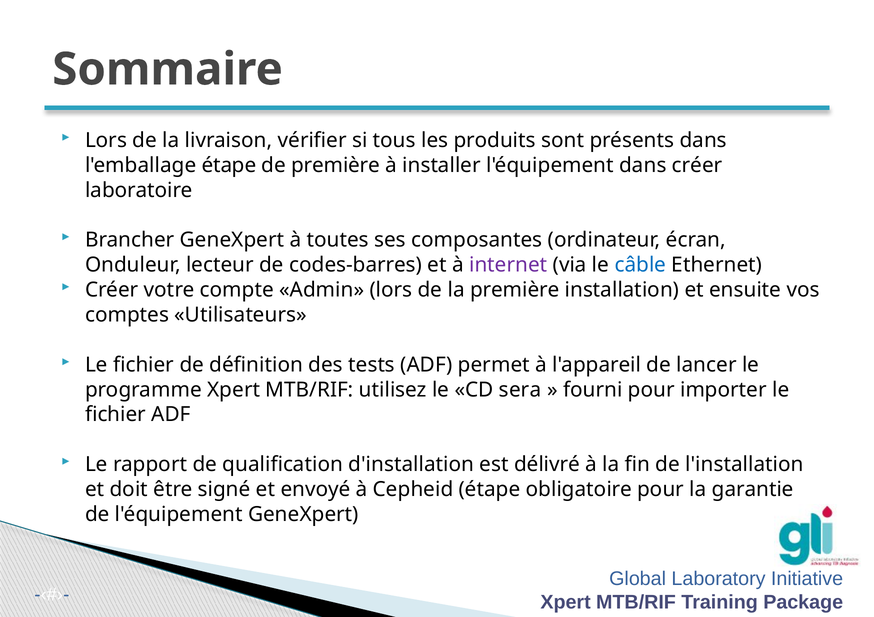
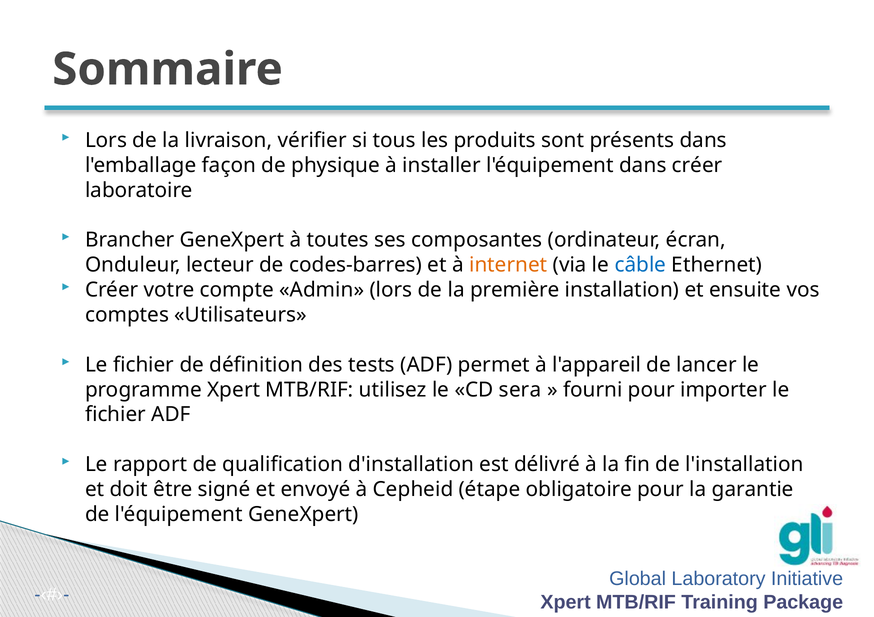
l'emballage étape: étape -> façon
de première: première -> physique
internet colour: purple -> orange
